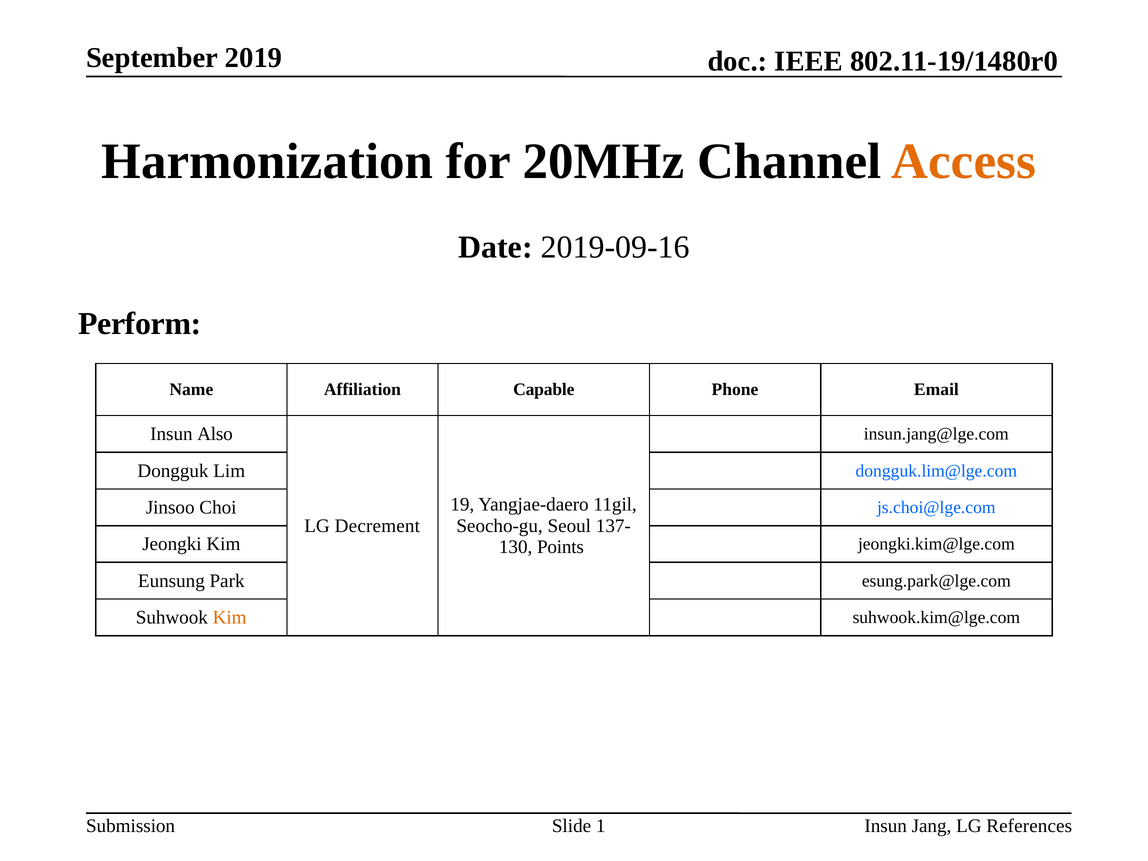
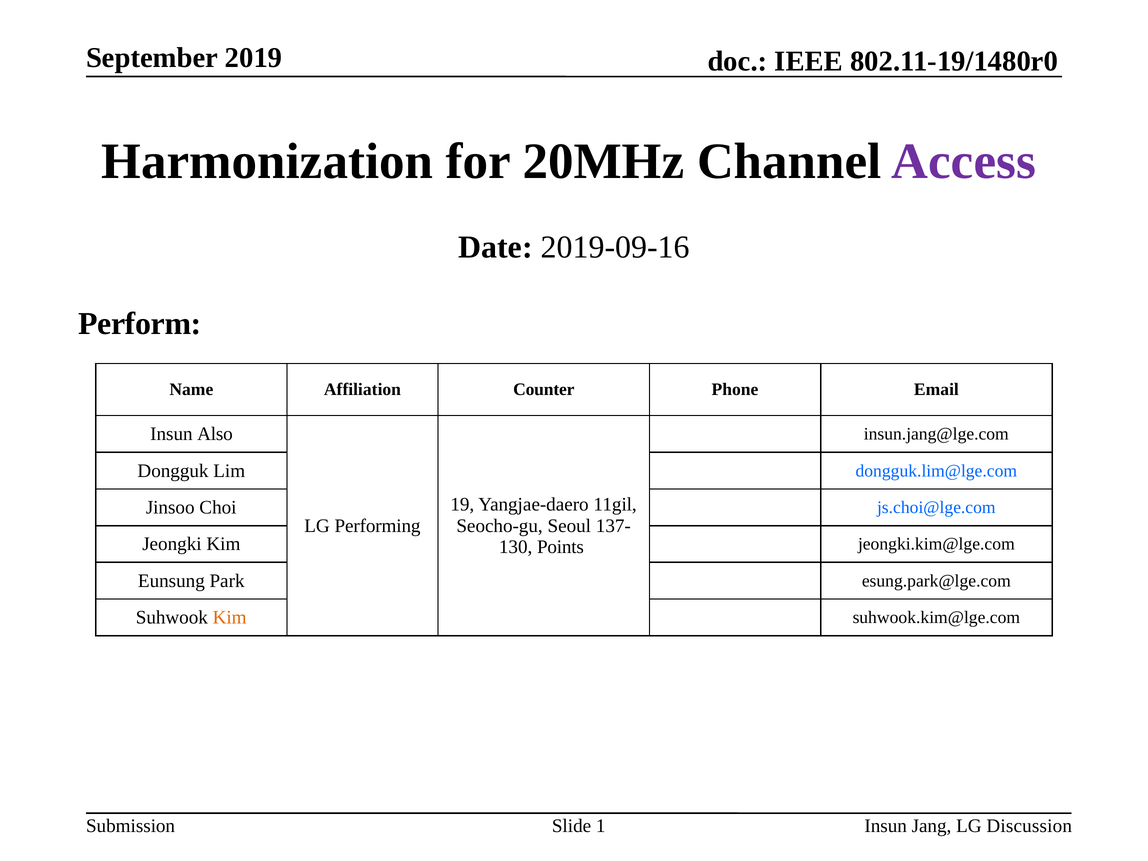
Access colour: orange -> purple
Capable: Capable -> Counter
Decrement: Decrement -> Performing
References: References -> Discussion
